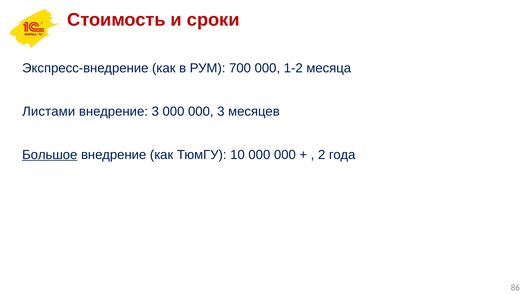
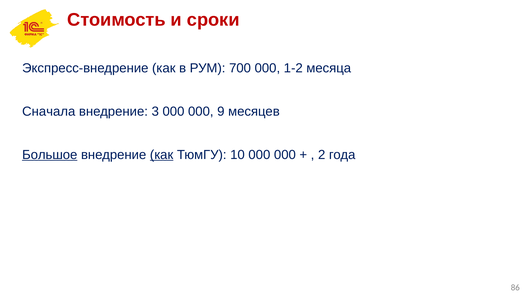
Листами: Листами -> Сначала
000 3: 3 -> 9
как at (162, 155) underline: none -> present
